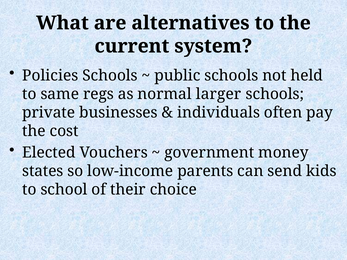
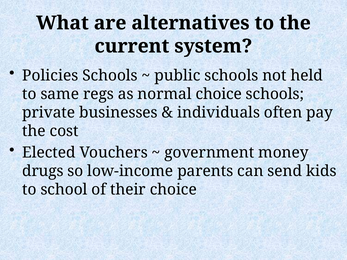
normal larger: larger -> choice
states: states -> drugs
